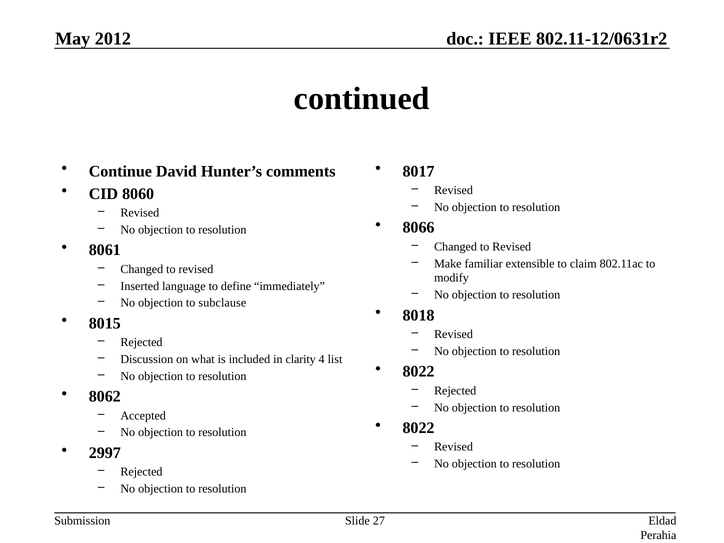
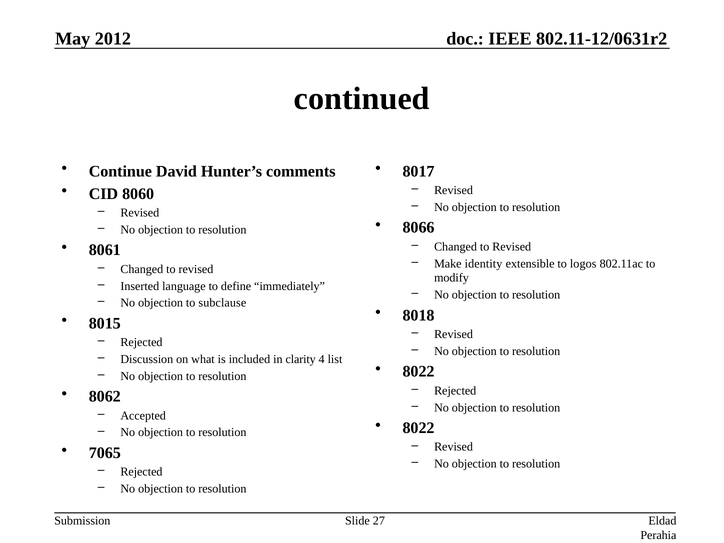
familiar: familiar -> identity
claim: claim -> logos
2997: 2997 -> 7065
